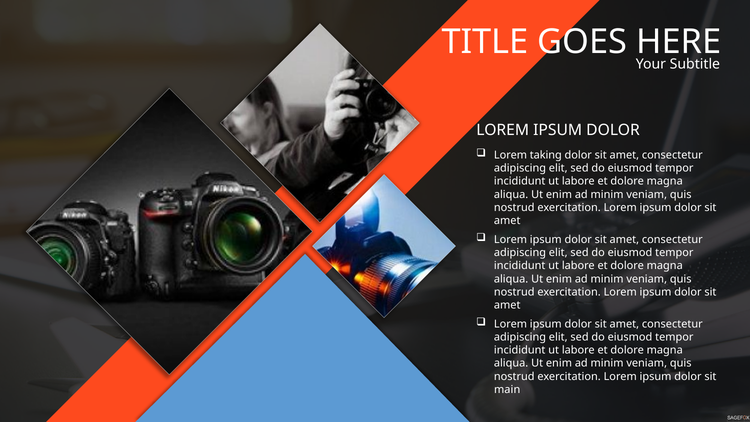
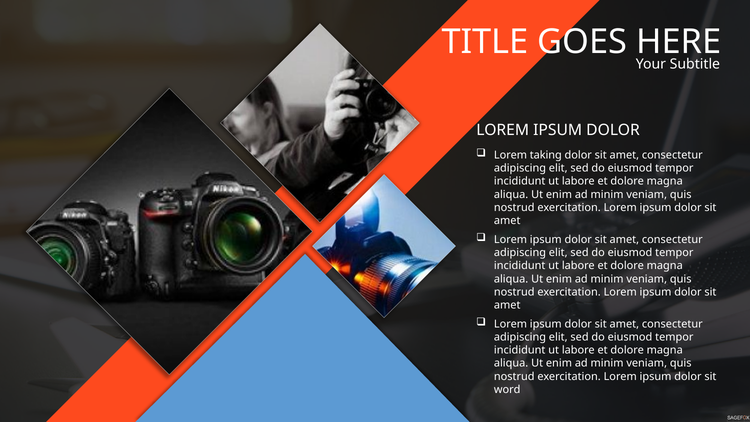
main: main -> word
